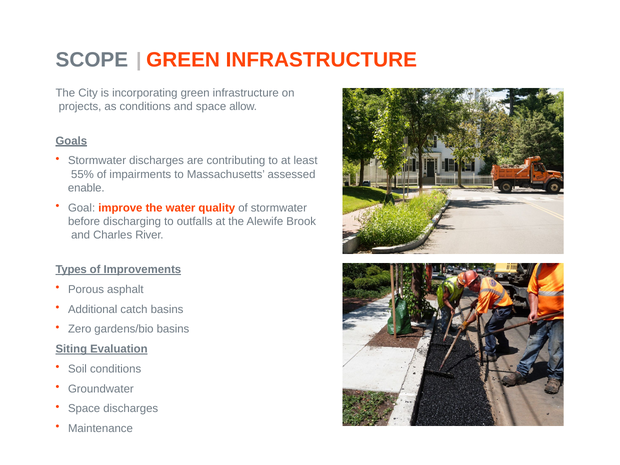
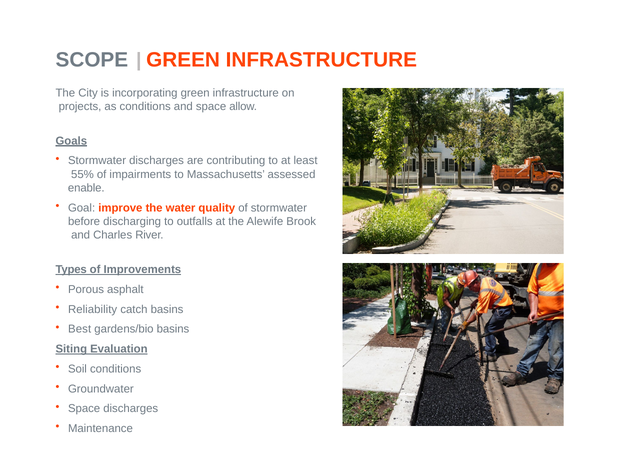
Additional: Additional -> Reliability
Zero: Zero -> Best
